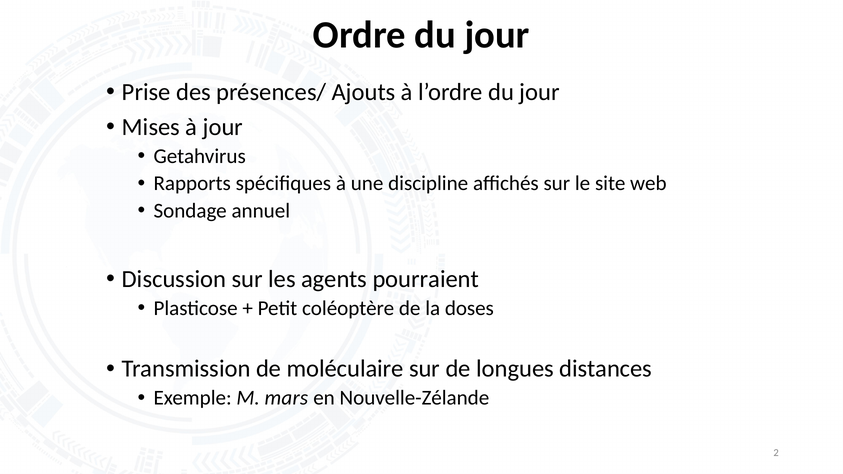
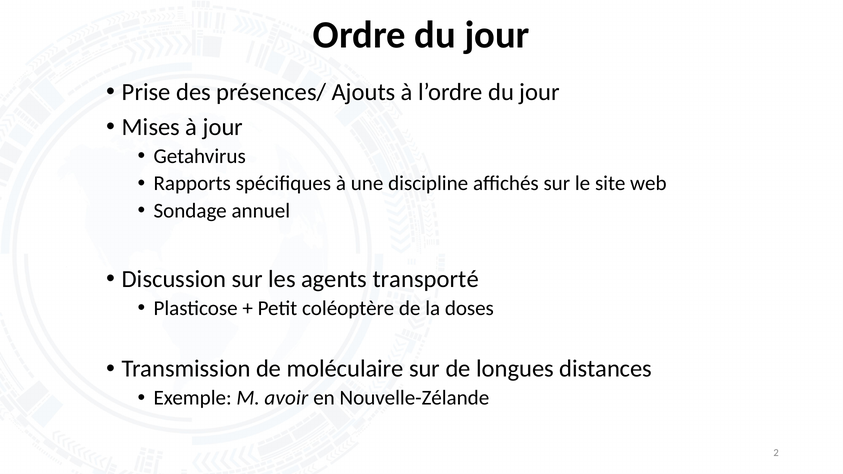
pourraient: pourraient -> transporté
mars: mars -> avoir
